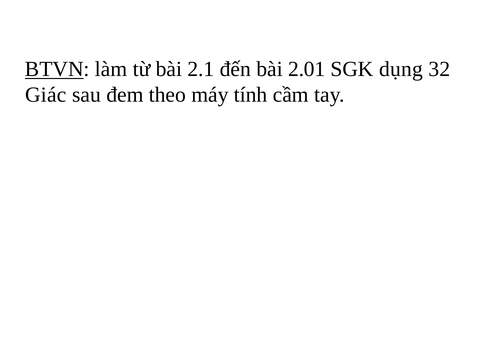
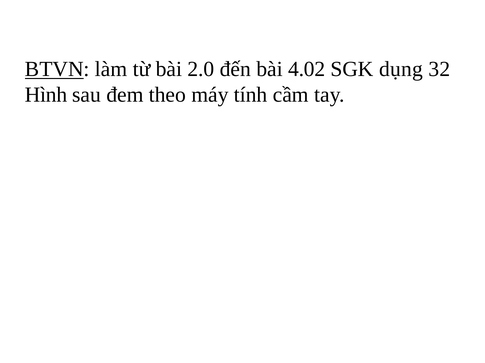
2.1: 2.1 -> 2.0
2.01: 2.01 -> 4.02
Giác: Giác -> Hình
